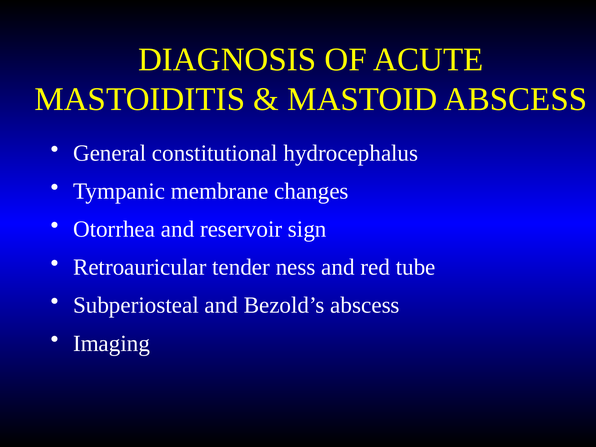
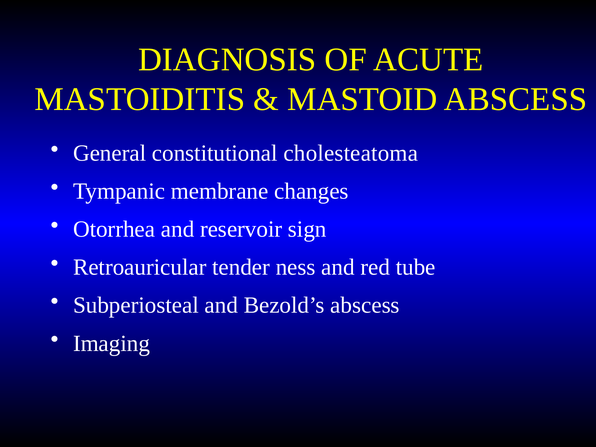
hydrocephalus: hydrocephalus -> cholesteatoma
